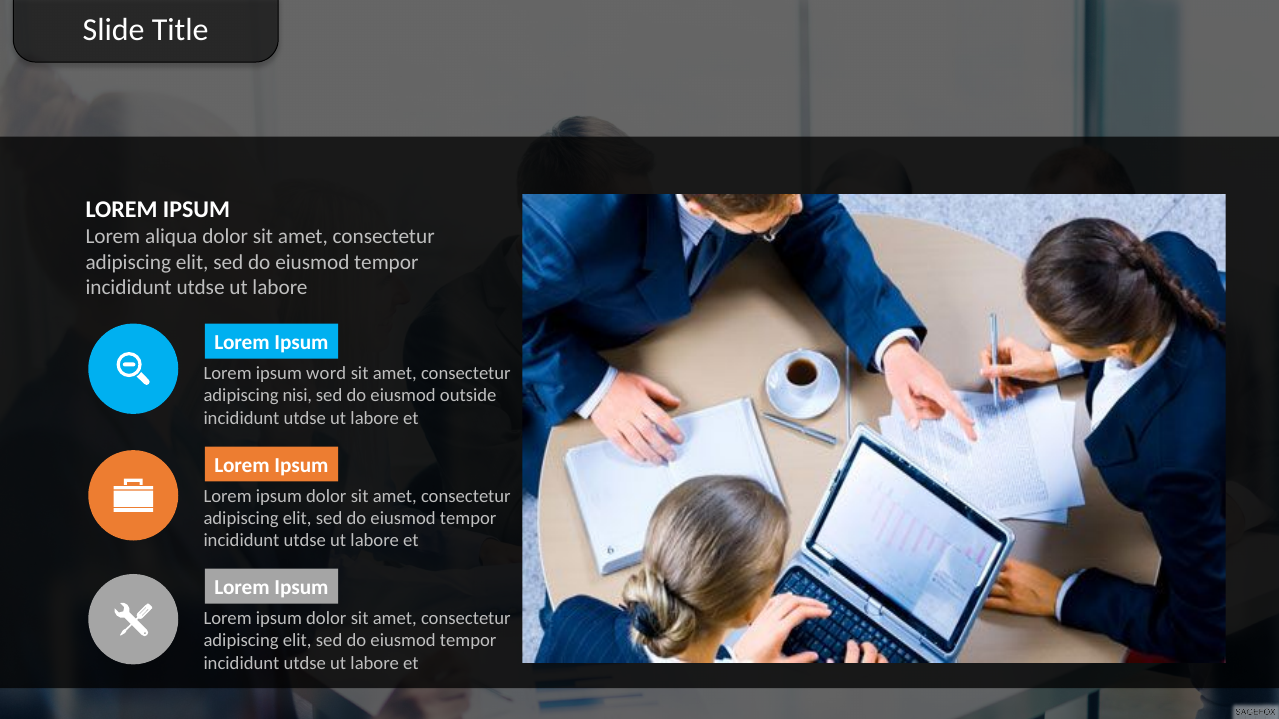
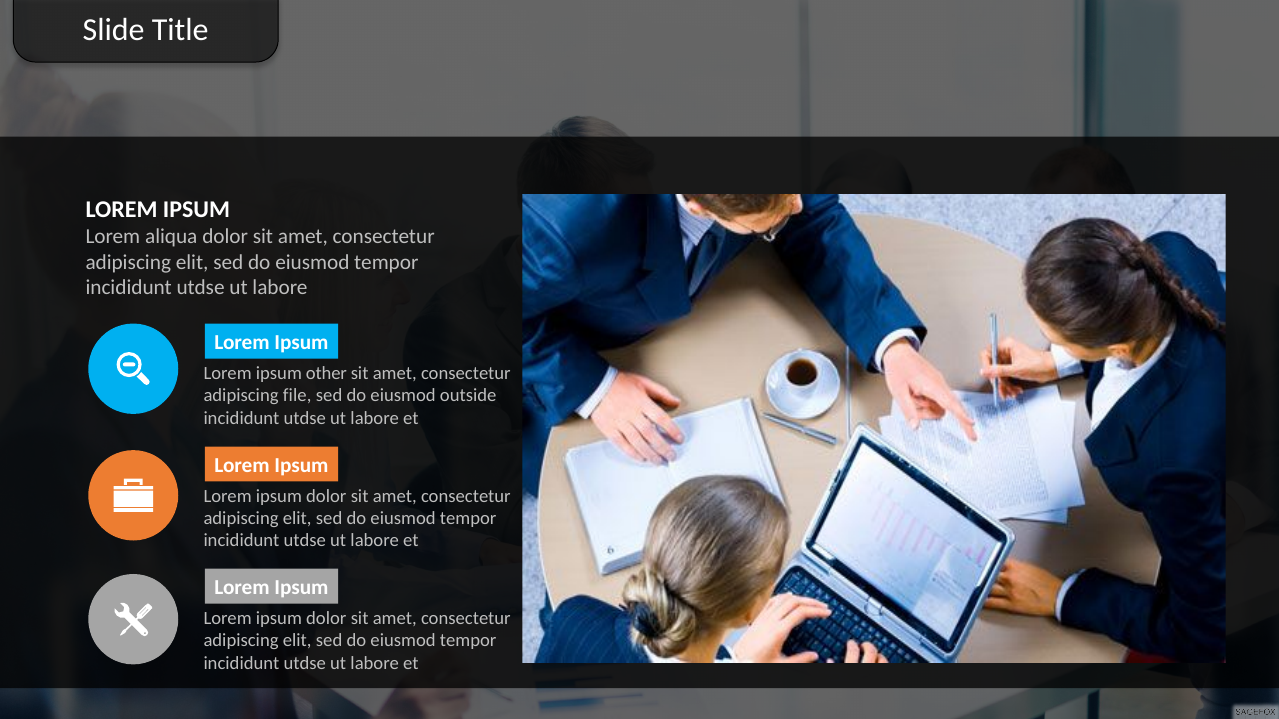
word: word -> other
nisi: nisi -> file
